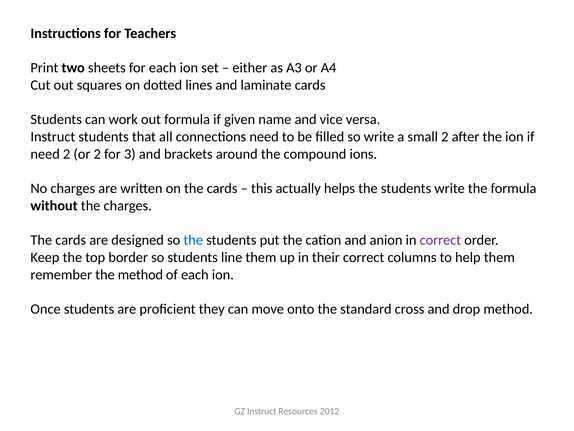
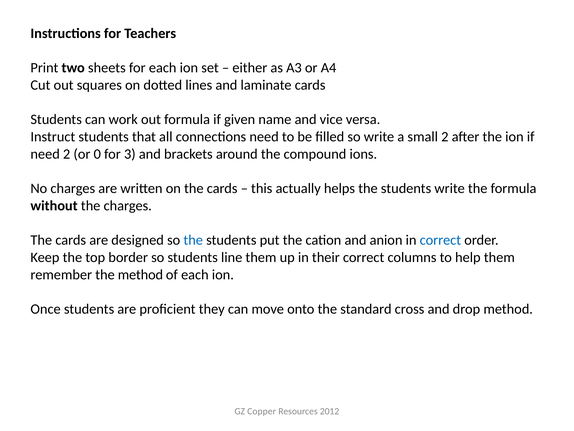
or 2: 2 -> 0
correct at (440, 240) colour: purple -> blue
GZ Instruct: Instruct -> Copper
